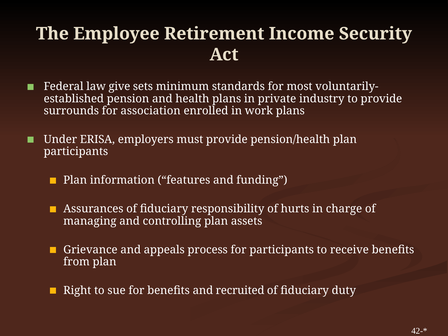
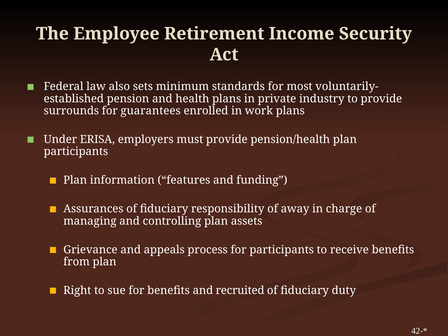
give: give -> also
association: association -> guarantees
hurts: hurts -> away
